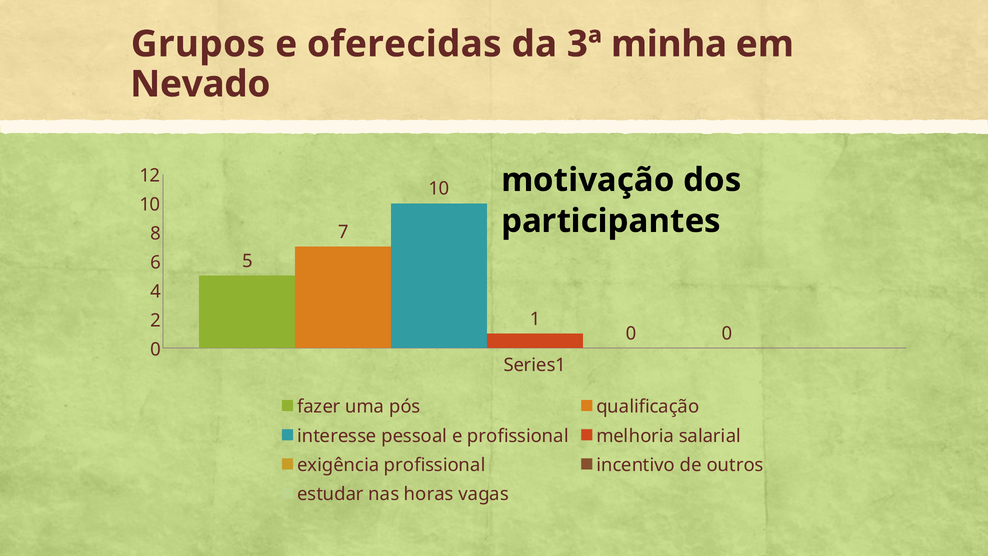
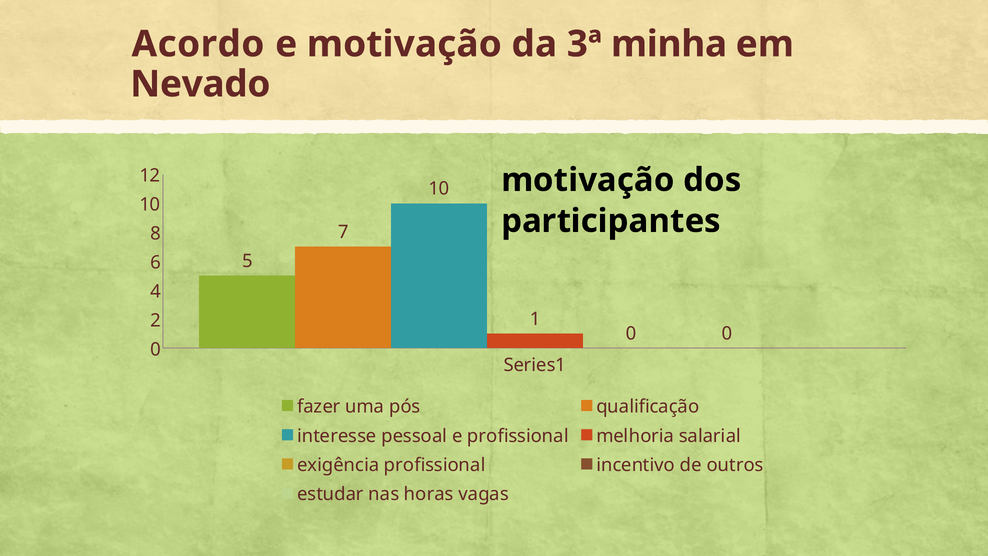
Grupos: Grupos -> Acordo
e oferecidas: oferecidas -> motivação
